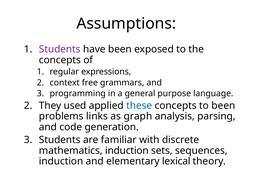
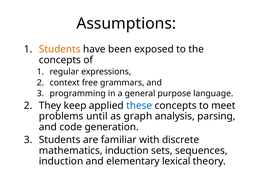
Students at (60, 49) colour: purple -> orange
used: used -> keep
to been: been -> meet
links: links -> until
